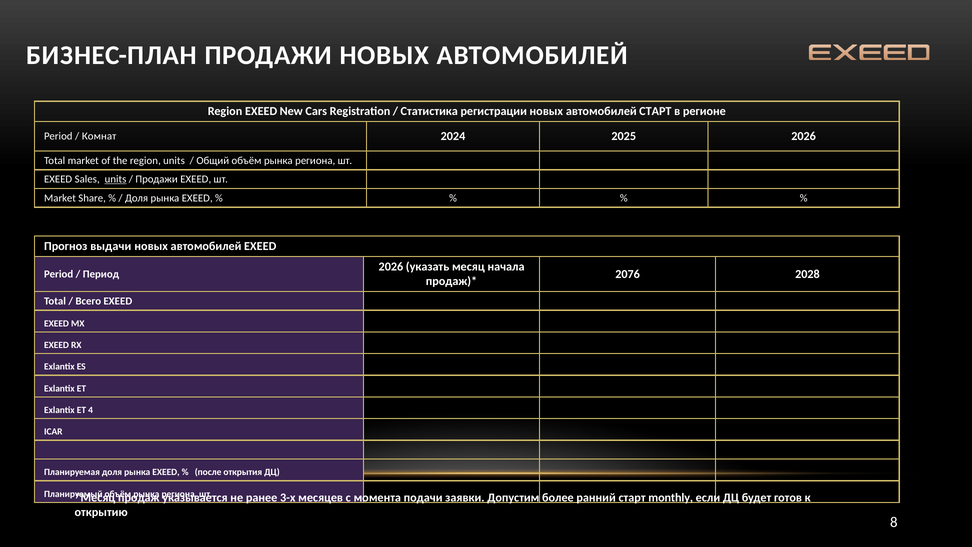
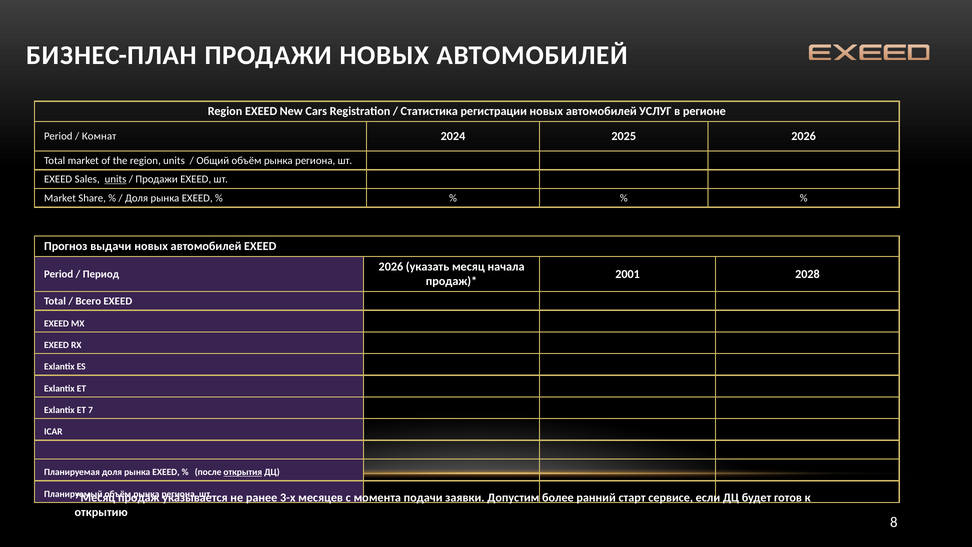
автомобилей СТАРТ: СТАРТ -> УСЛУГ
2076: 2076 -> 2001
4: 4 -> 7
открытия underline: none -> present
monthly: monthly -> сервисе
